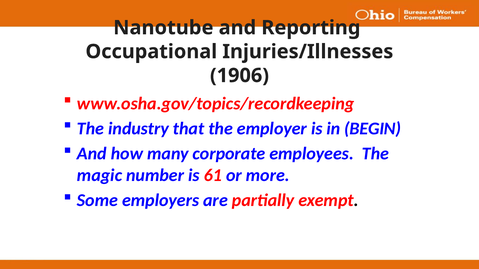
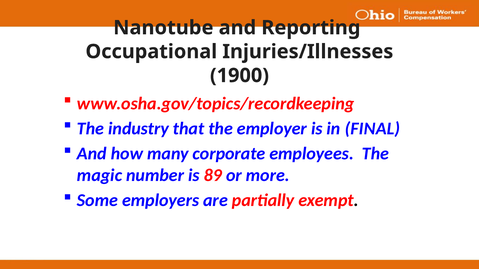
1906: 1906 -> 1900
BEGIN: BEGIN -> FINAL
61: 61 -> 89
